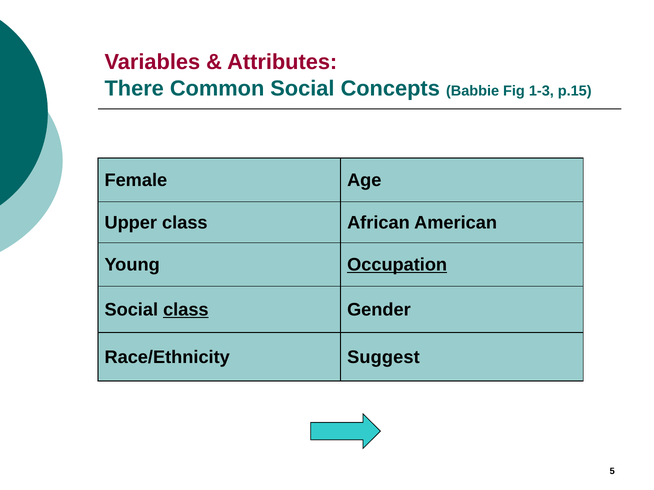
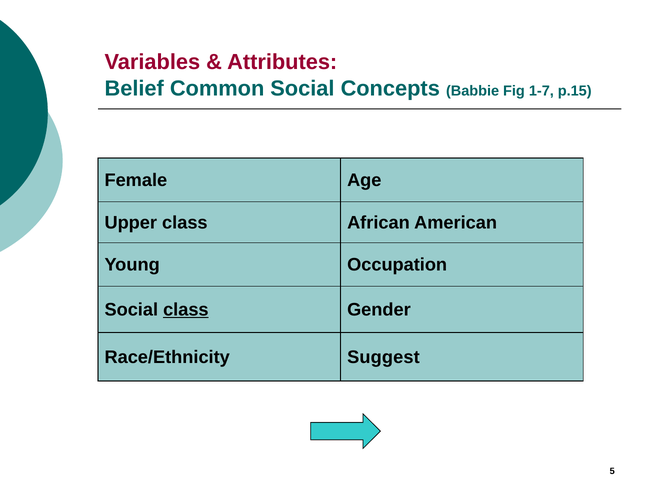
There: There -> Belief
1-3: 1-3 -> 1-7
Occupation underline: present -> none
